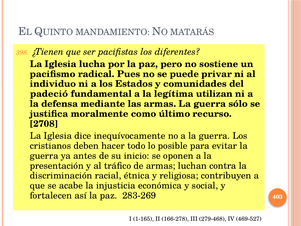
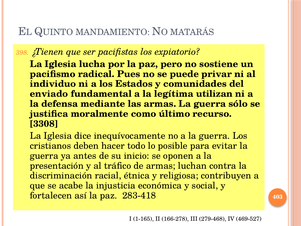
diferentes: diferentes -> expiatorio
padeció: padeció -> enviado
2708: 2708 -> 3308
283-269: 283-269 -> 283-418
